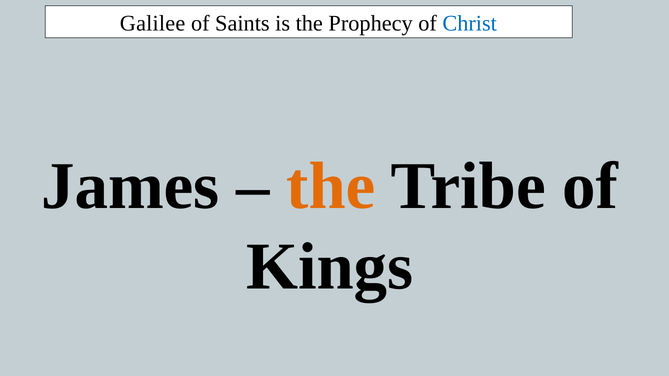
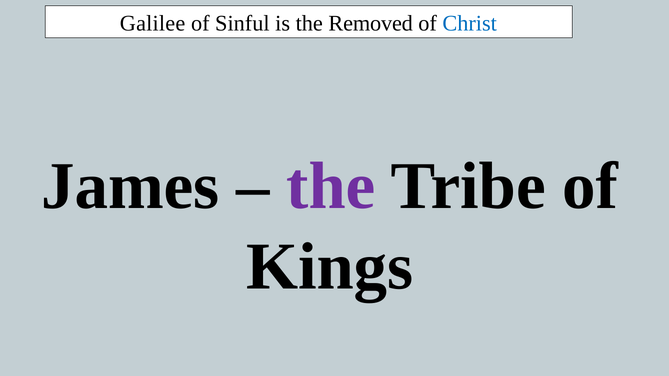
Saints: Saints -> Sinful
Prophecy: Prophecy -> Removed
the at (331, 187) colour: orange -> purple
